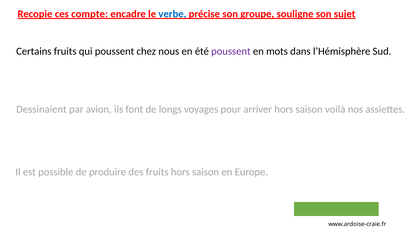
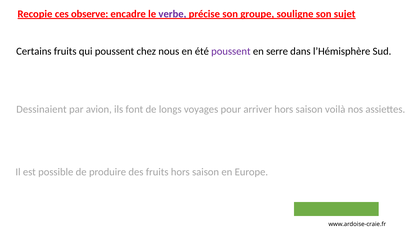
compte: compte -> observe
verbe colour: blue -> purple
mots: mots -> serre
